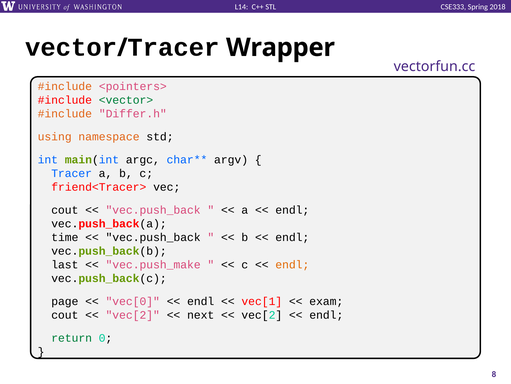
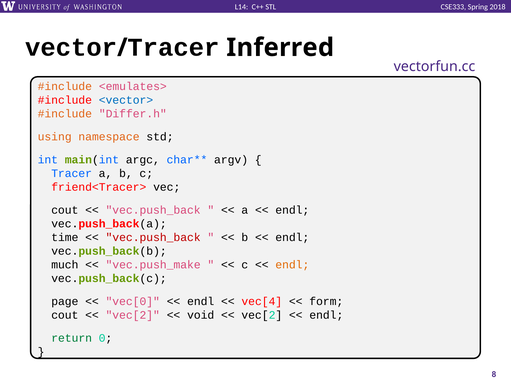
Wrapper: Wrapper -> Inferred
<pointers>: <pointers> -> <emulates>
<vector> colour: green -> blue
vec.push_back at (153, 237) colour: black -> red
last: last -> much
vec[1: vec[1 -> vec[4
exam: exam -> form
next: next -> void
